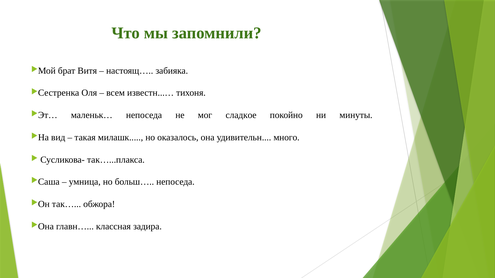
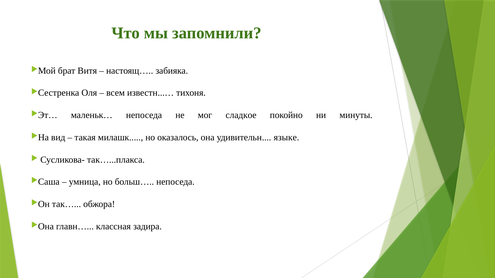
много: много -> языке
